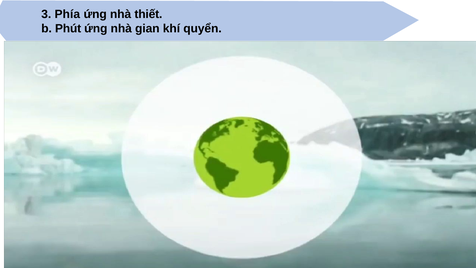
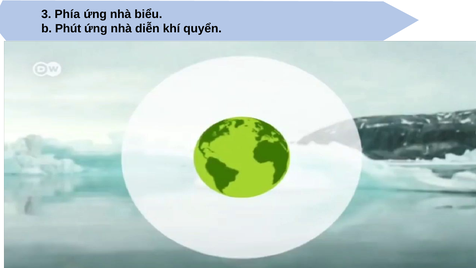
thiết: thiết -> biểu
gian: gian -> diễn
